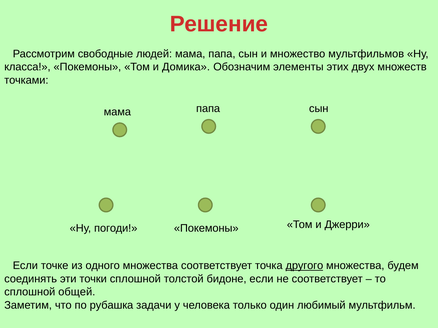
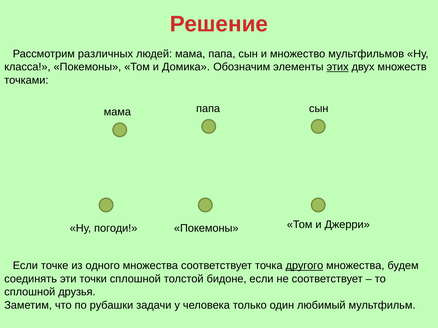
свободные: свободные -> различных
этих underline: none -> present
общей: общей -> друзья
рубашка: рубашка -> рубашки
